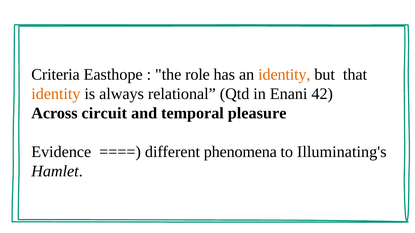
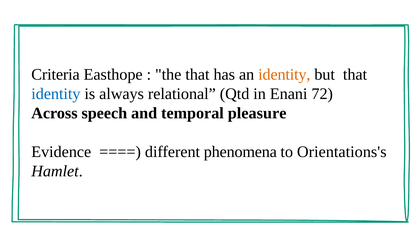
the role: role -> that
identity at (56, 94) colour: orange -> blue
42: 42 -> 72
circuit: circuit -> speech
Illuminating's: Illuminating's -> Orientations's
